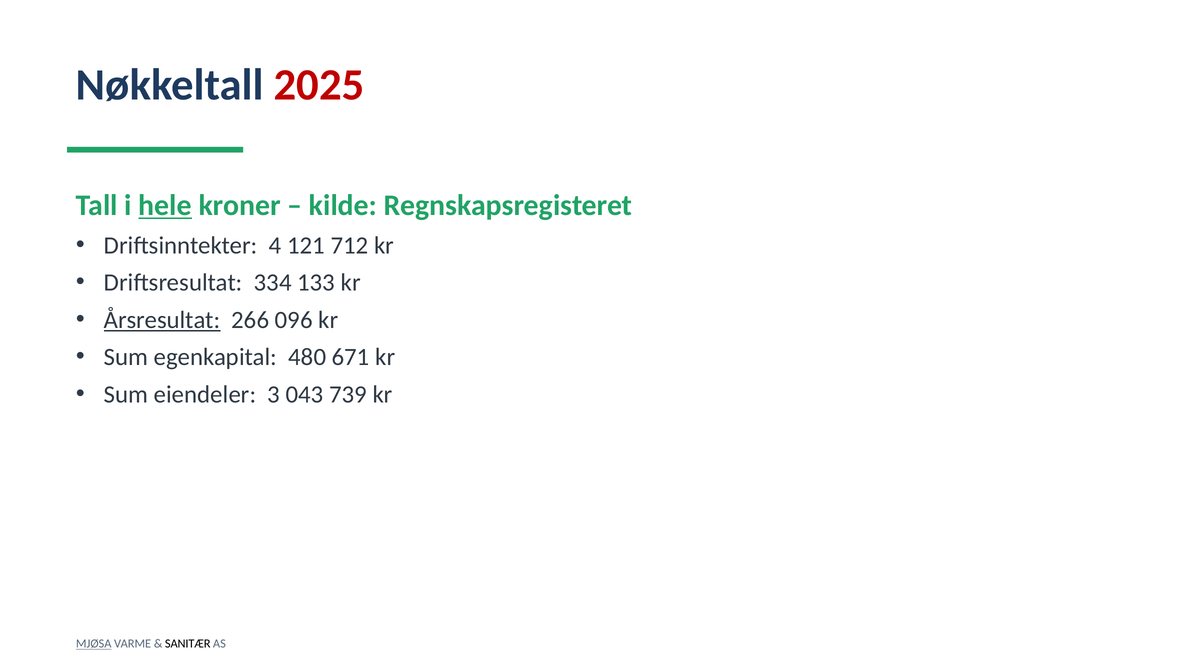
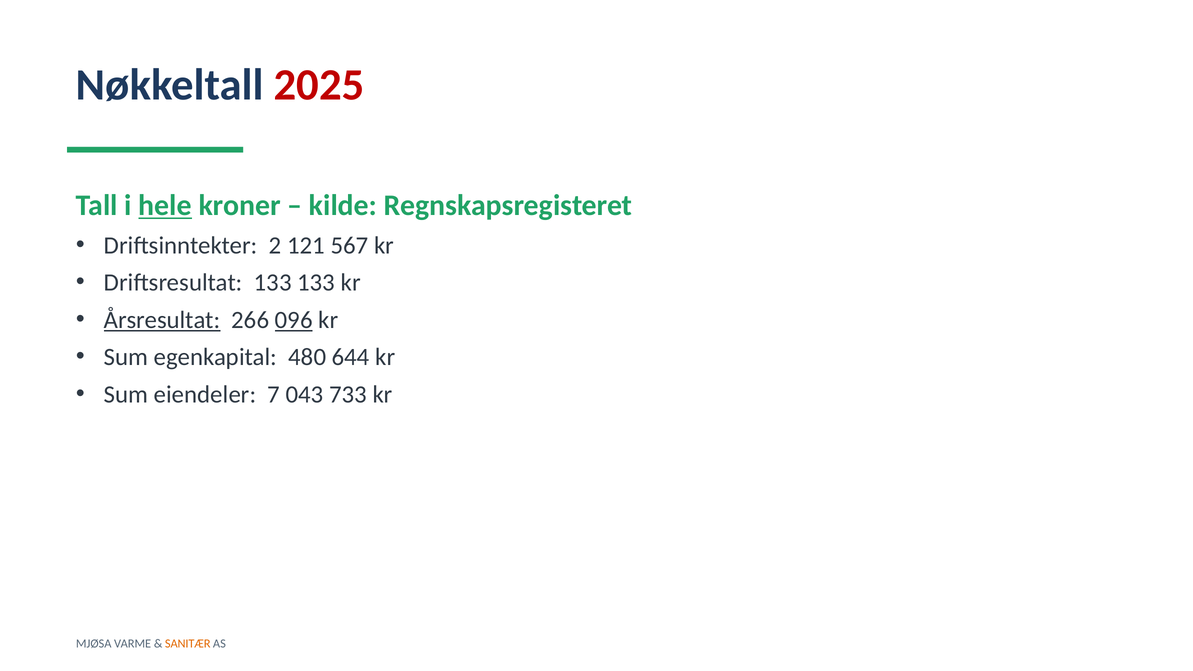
4: 4 -> 2
712: 712 -> 567
Driftsresultat 334: 334 -> 133
096 underline: none -> present
671: 671 -> 644
3: 3 -> 7
739: 739 -> 733
MJØSA underline: present -> none
SANITÆR colour: black -> orange
